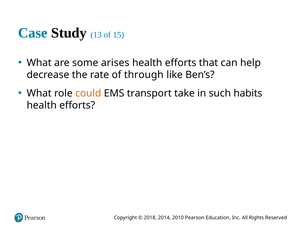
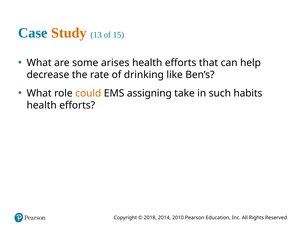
Study colour: black -> orange
through: through -> drinking
transport: transport -> assigning
